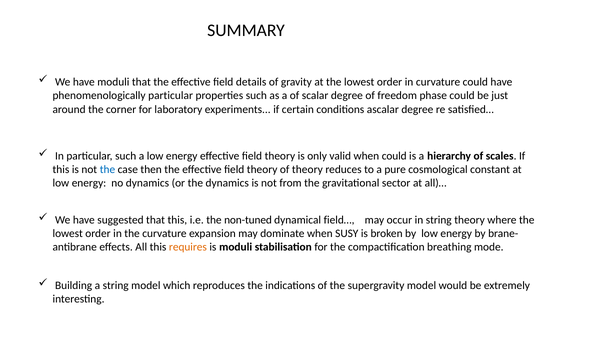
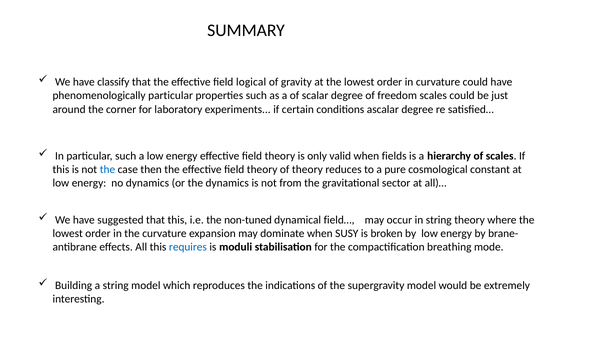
have moduli: moduli -> classify
details: details -> logical
freedom phase: phase -> scales
when could: could -> fields
requires colour: orange -> blue
